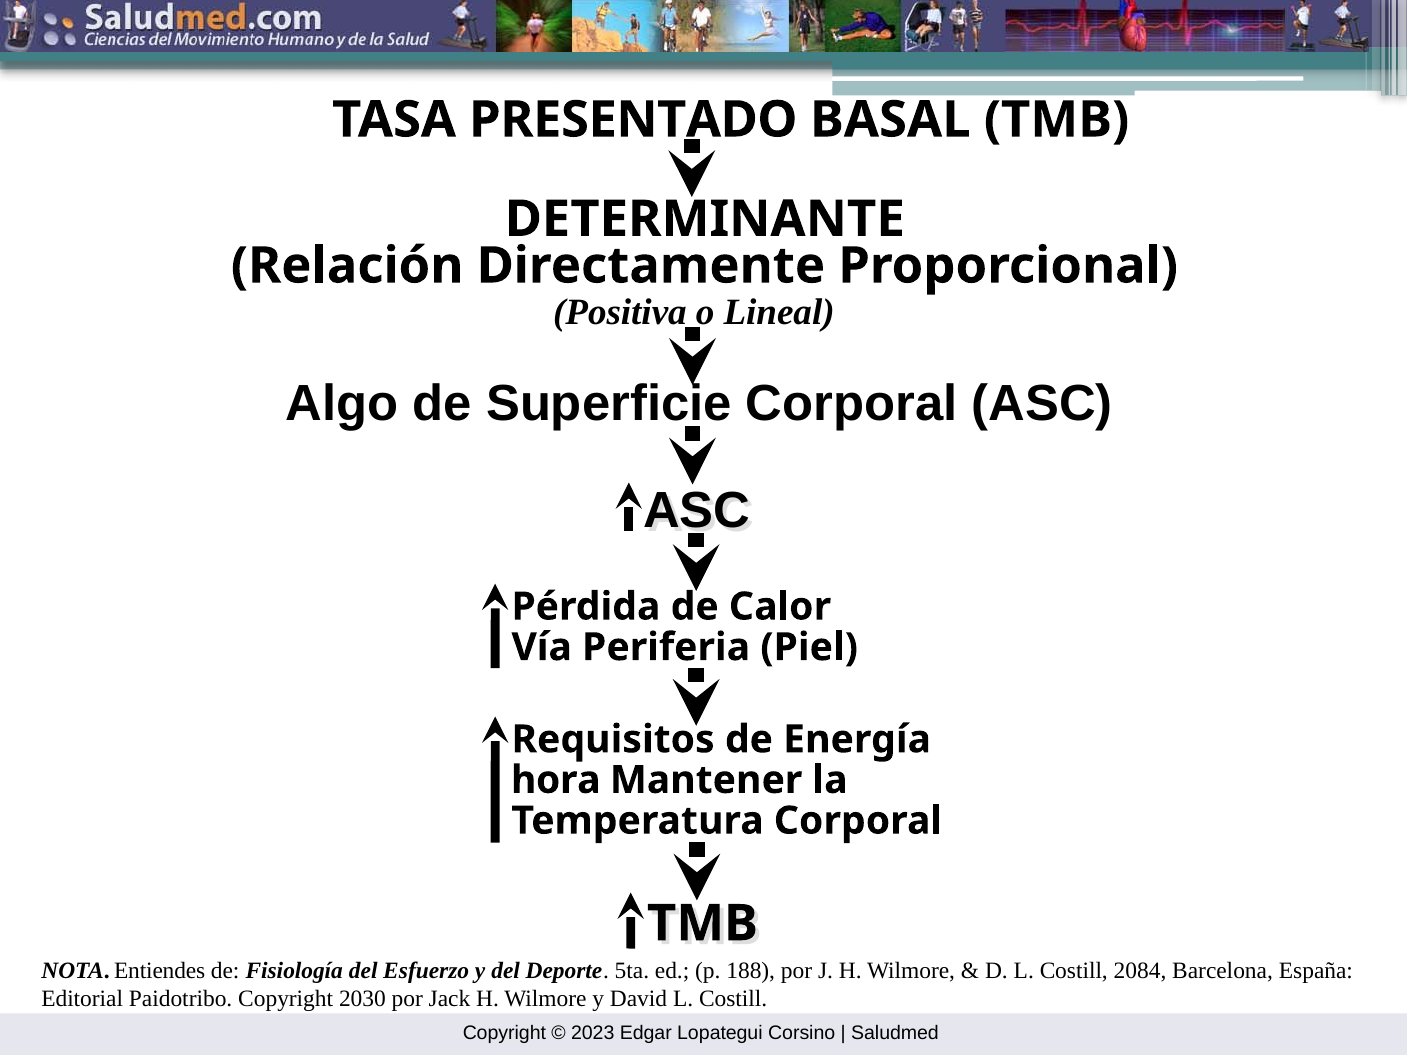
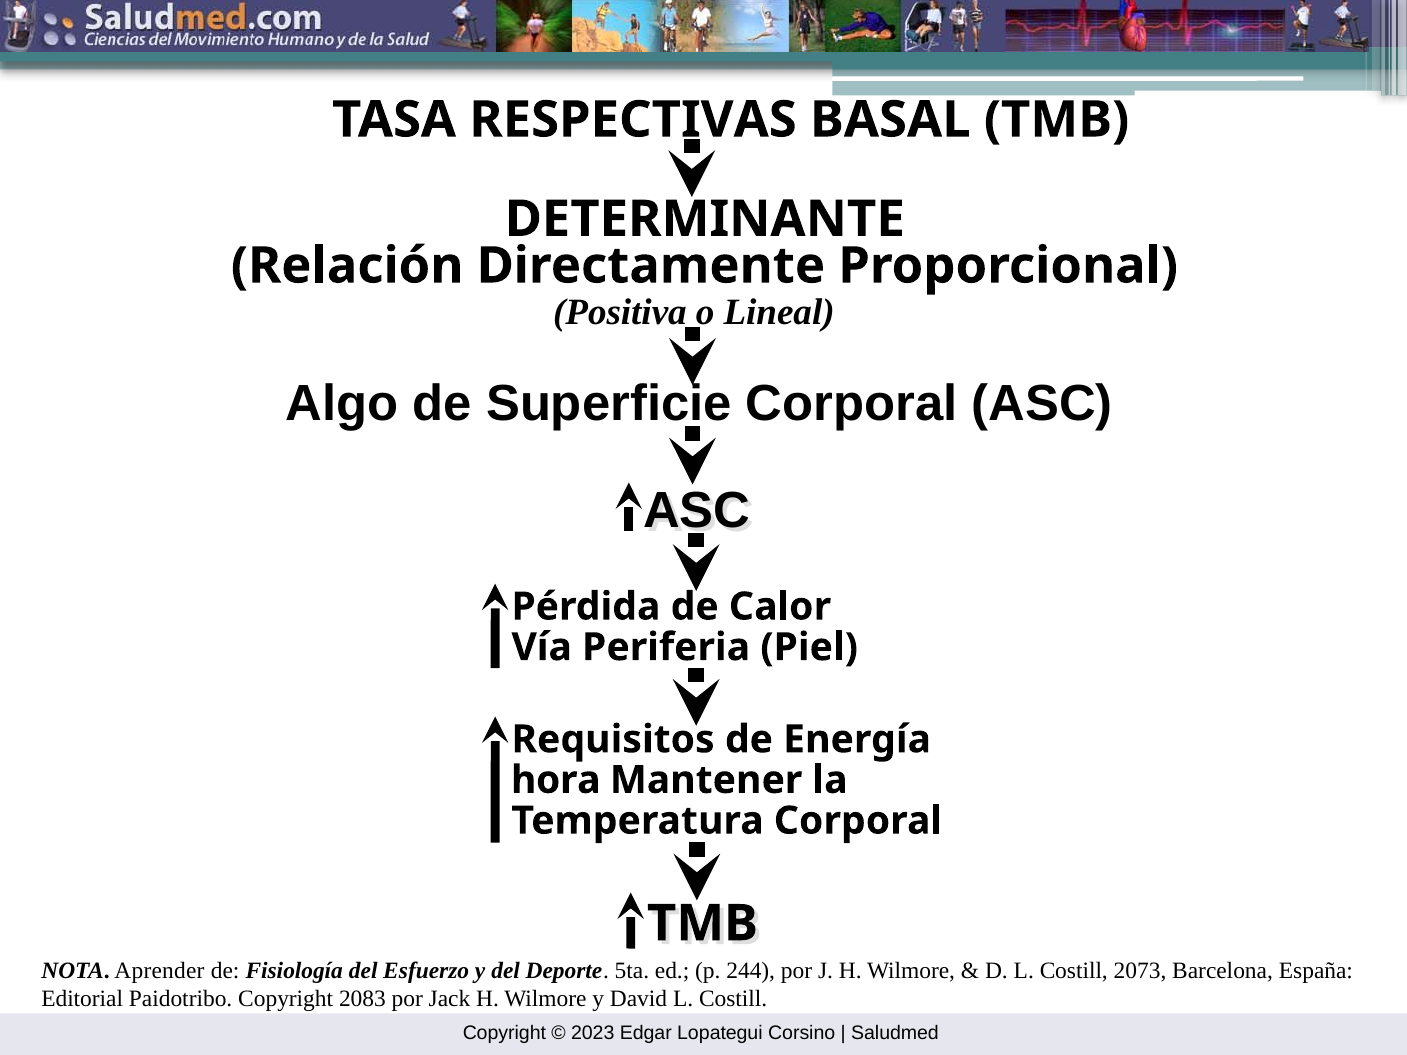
PRESENTADO: PRESENTADO -> RESPECTIVAS
Entiendes: Entiendes -> Aprender
188: 188 -> 244
2084: 2084 -> 2073
2030: 2030 -> 2083
